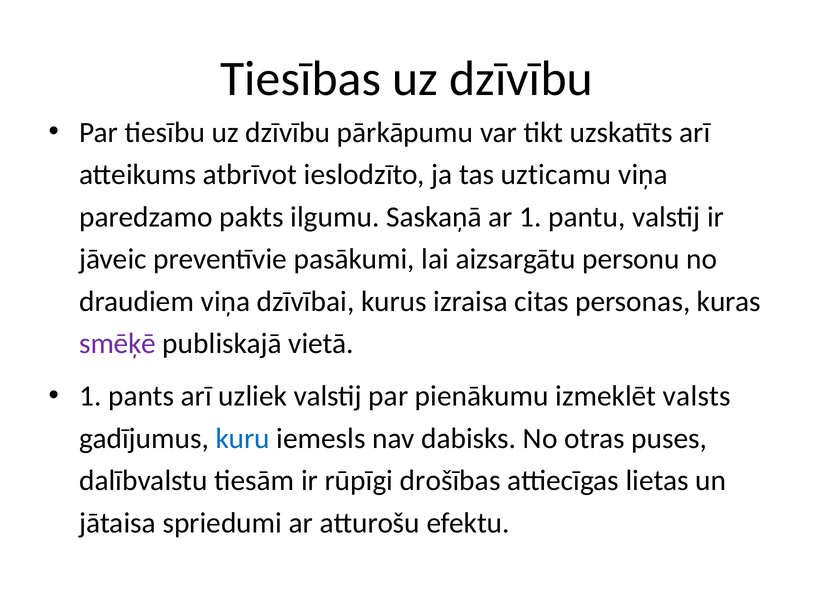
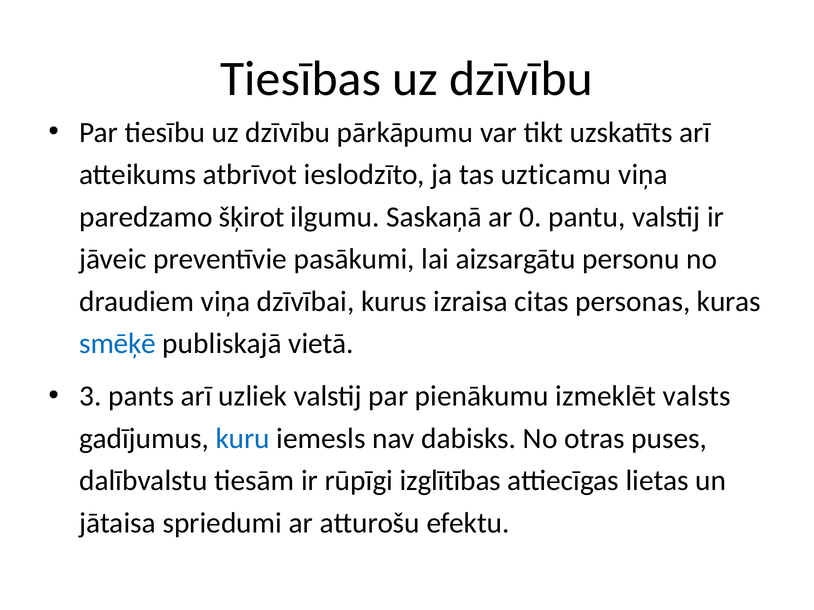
pakts: pakts -> šķirot
ar 1: 1 -> 0
smēķē colour: purple -> blue
1 at (90, 397): 1 -> 3
drošības: drošības -> izglītības
